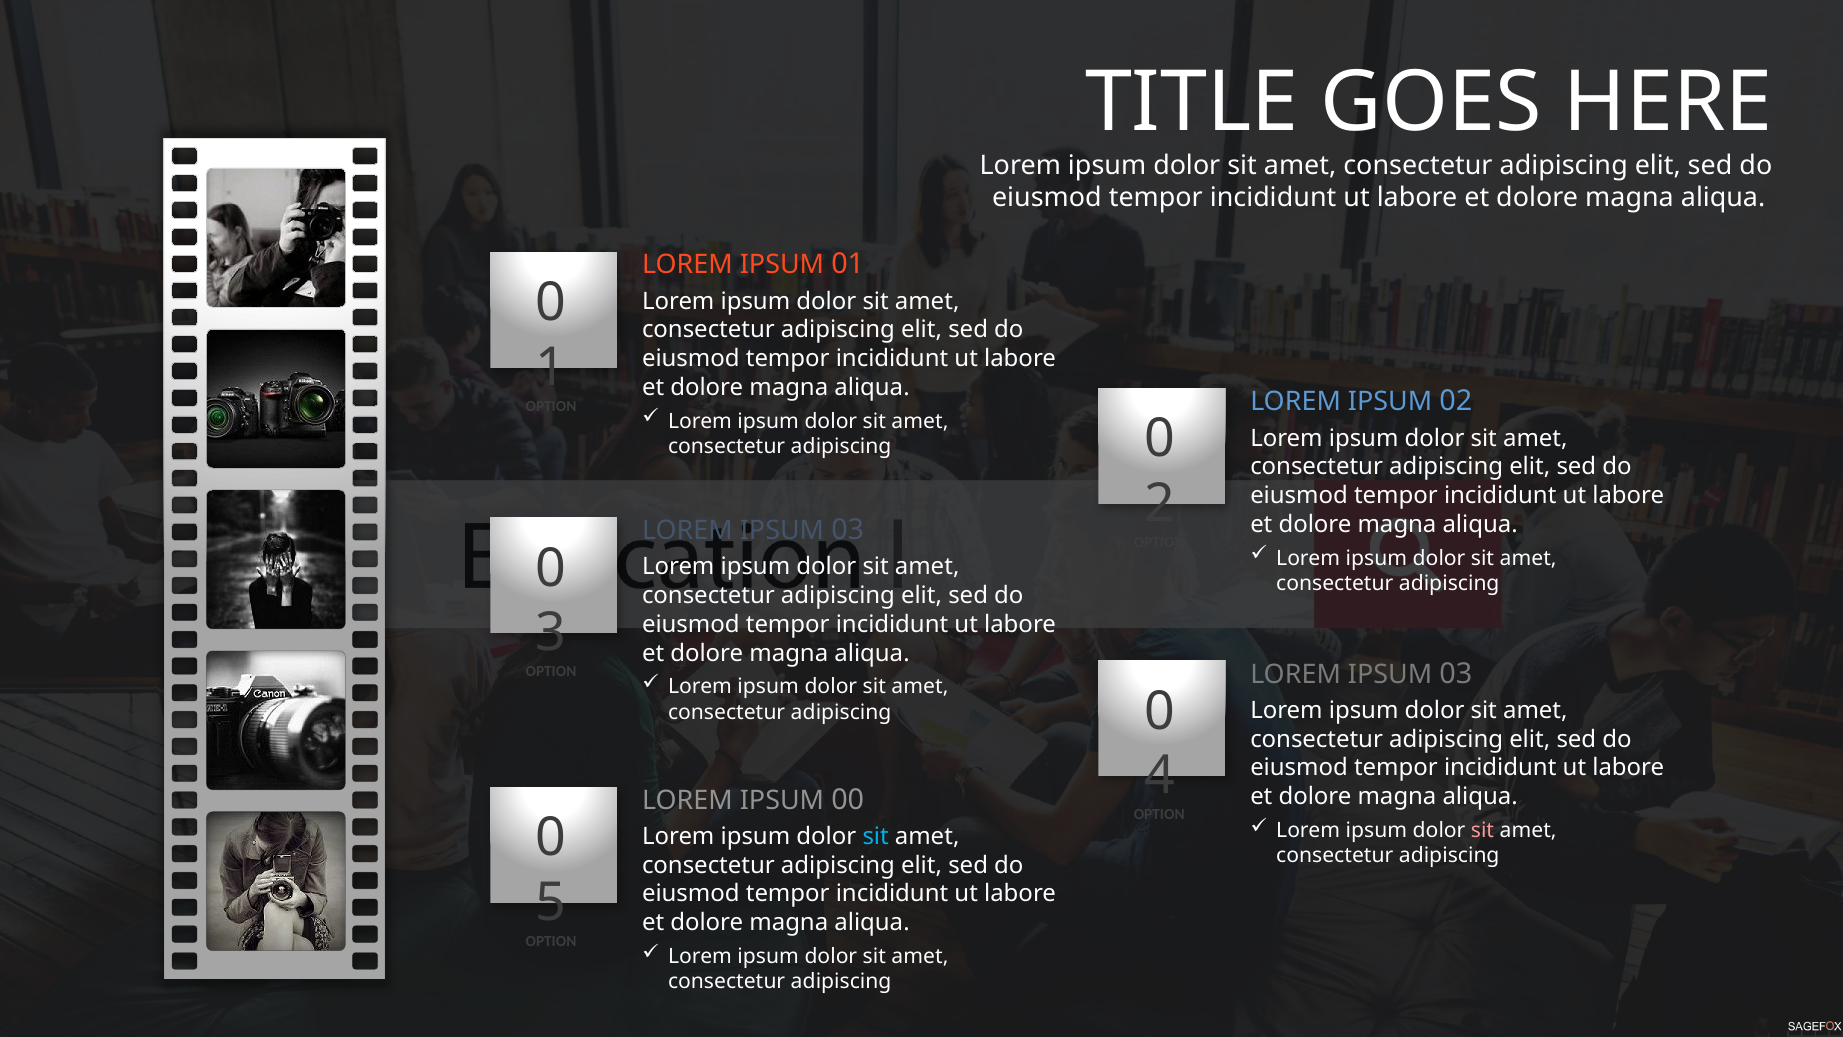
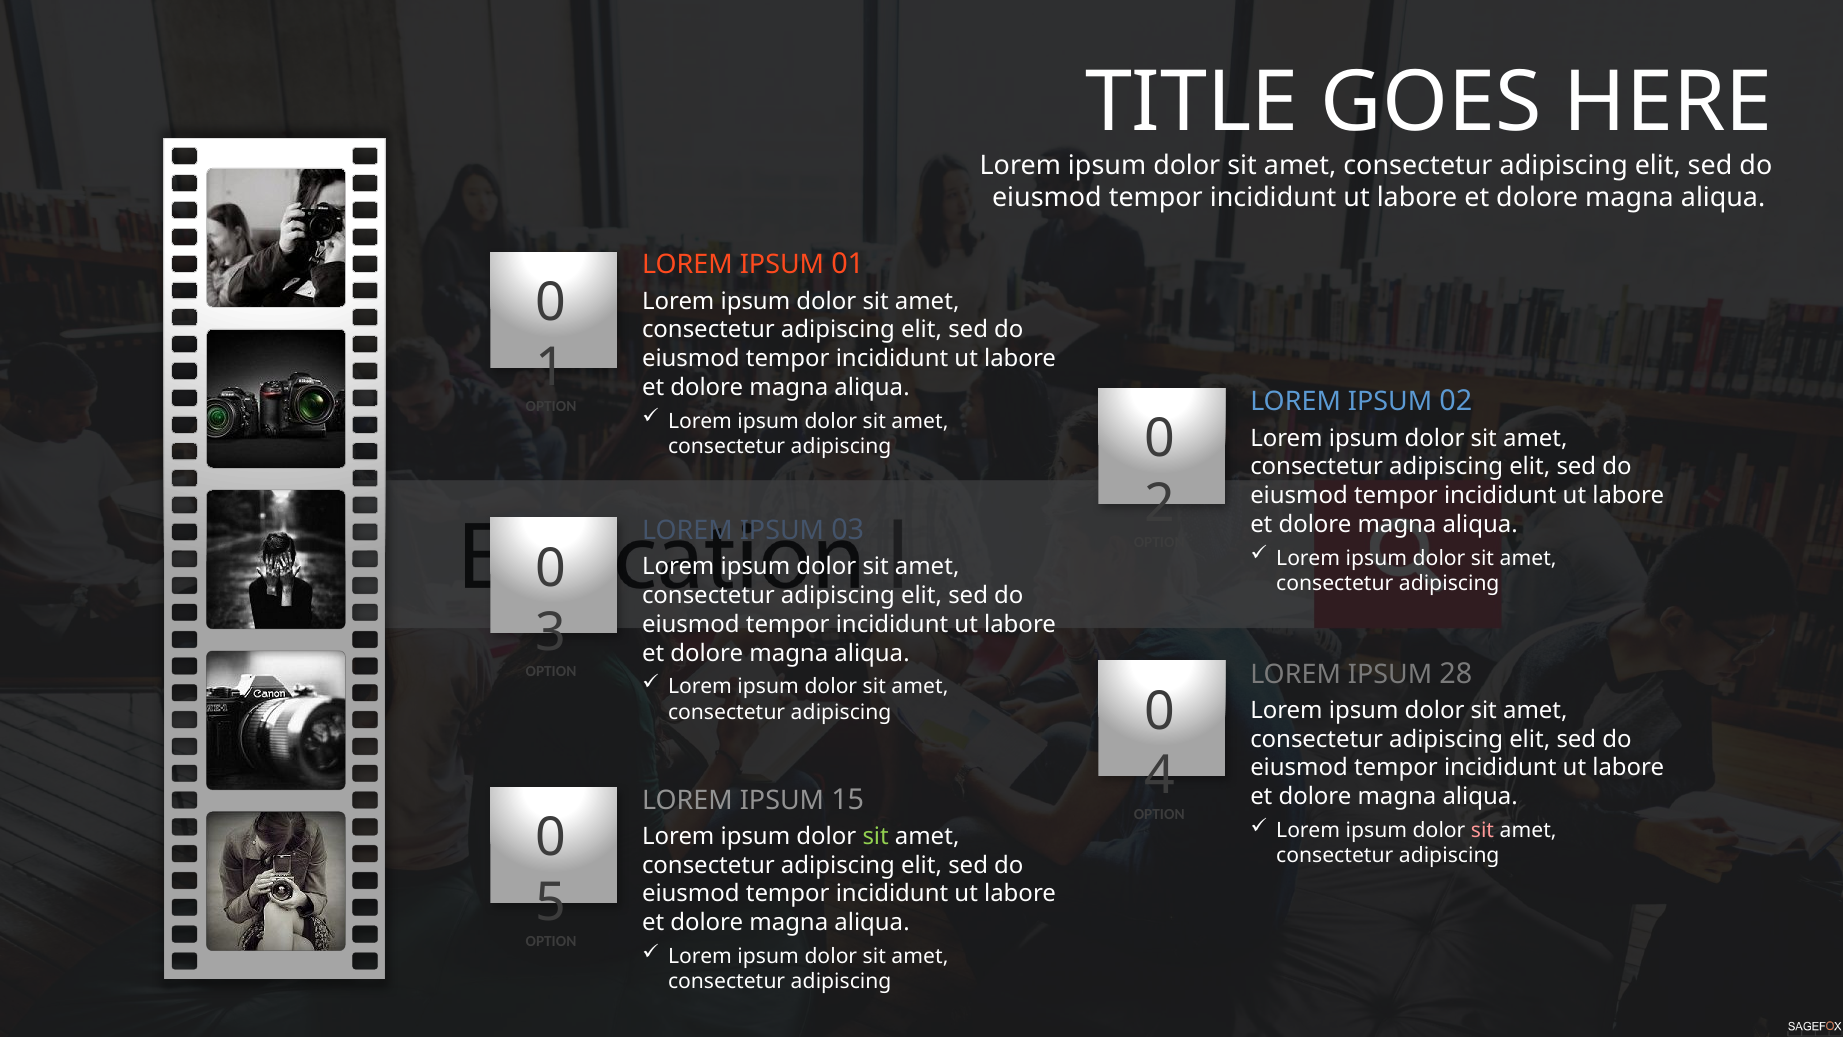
03 at (1456, 674): 03 -> 28
00: 00 -> 15
sit at (876, 836) colour: light blue -> light green
